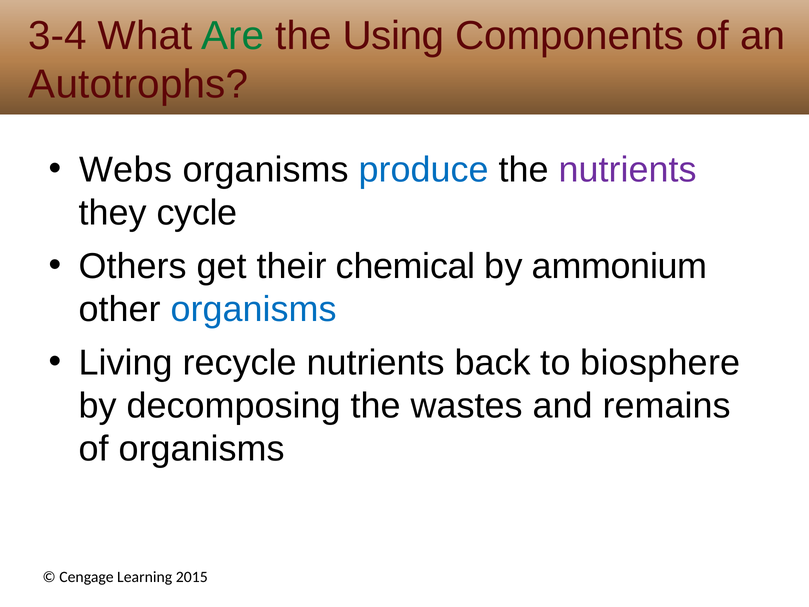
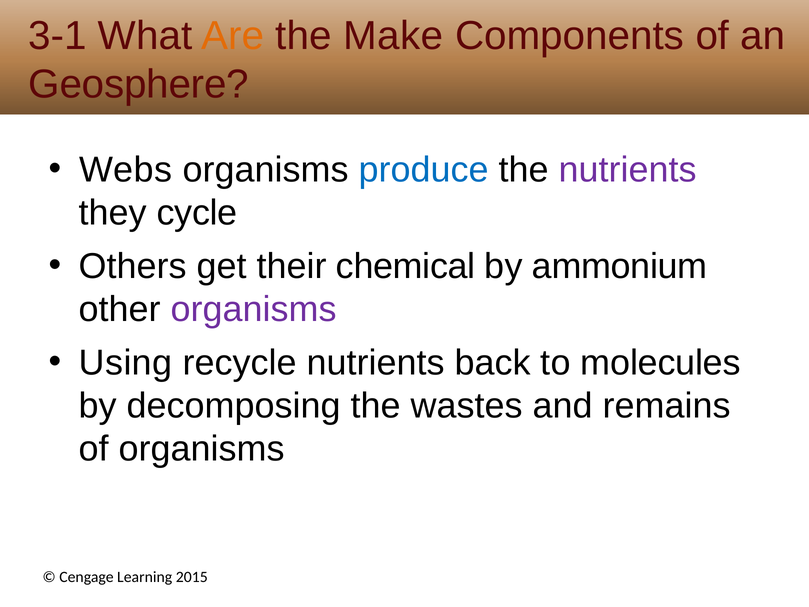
3-4: 3-4 -> 3-1
Are colour: green -> orange
Using: Using -> Make
Autotrophs: Autotrophs -> Geosphere
organisms at (254, 309) colour: blue -> purple
Living: Living -> Using
biosphere: biosphere -> molecules
